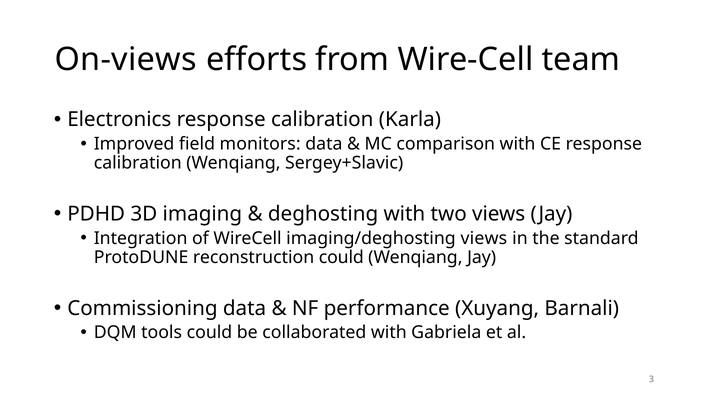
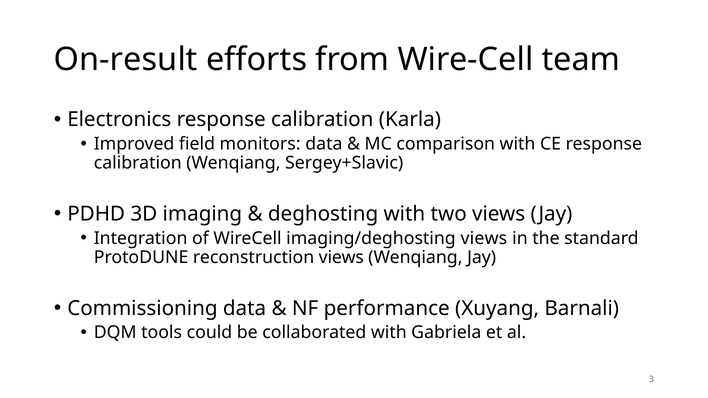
On-views: On-views -> On-result
reconstruction could: could -> views
